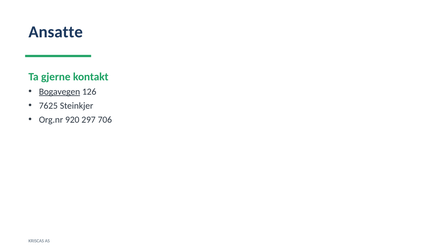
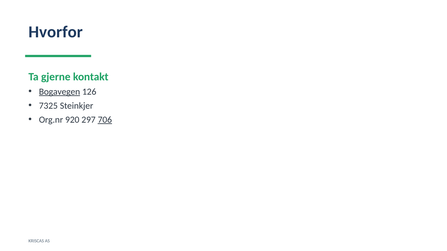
Ansatte: Ansatte -> Hvorfor
7625: 7625 -> 7325
706 underline: none -> present
